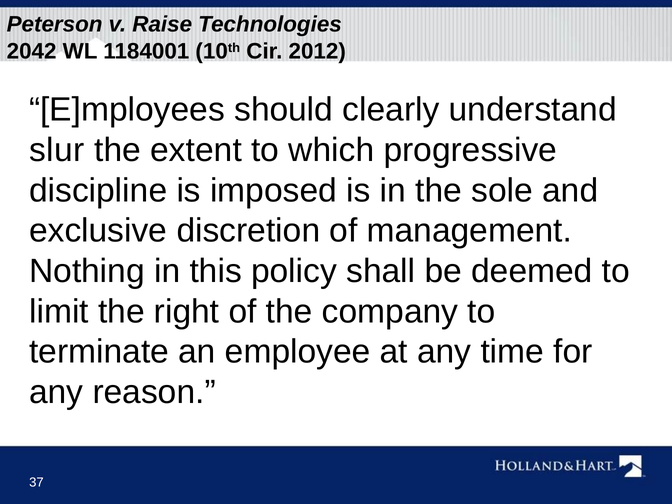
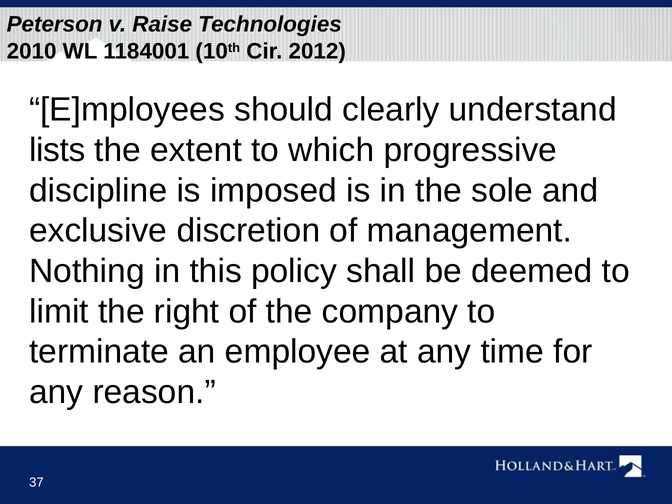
2042: 2042 -> 2010
slur: slur -> lists
